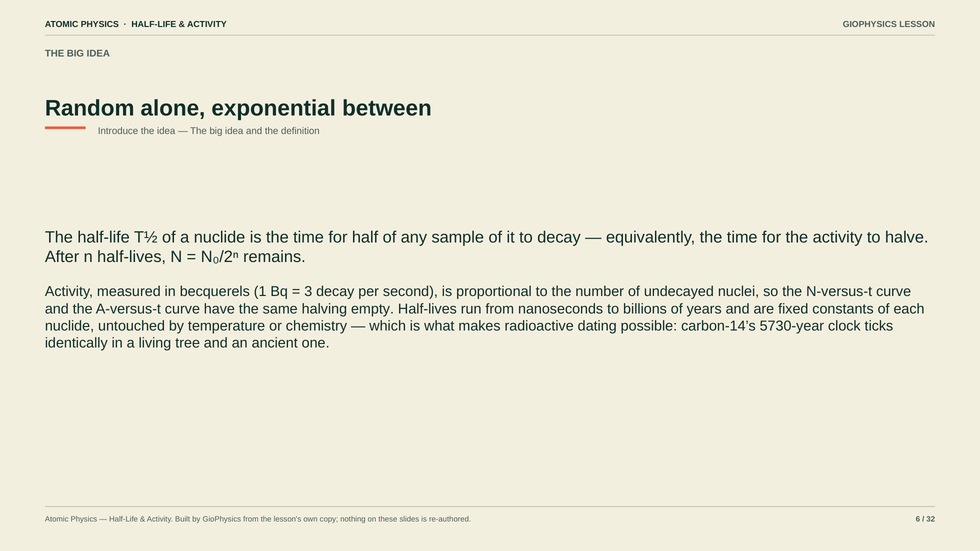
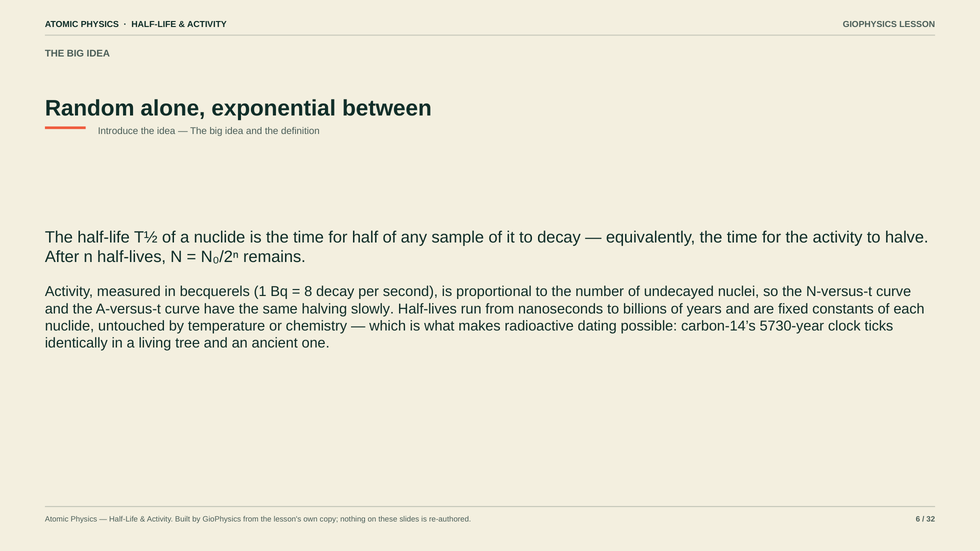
3: 3 -> 8
empty: empty -> slowly
